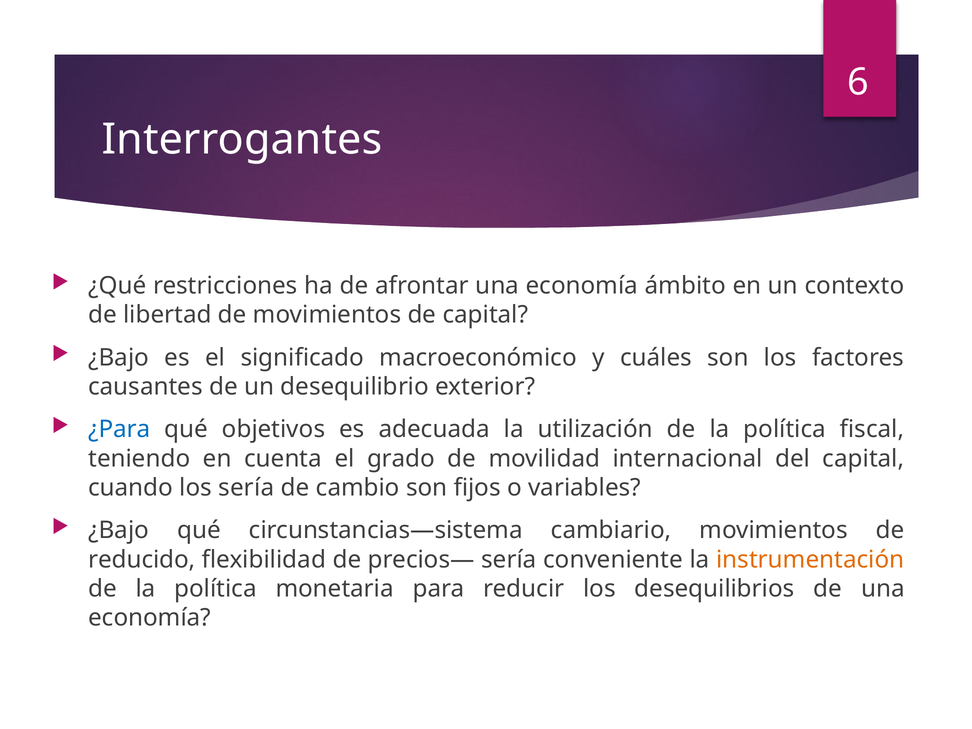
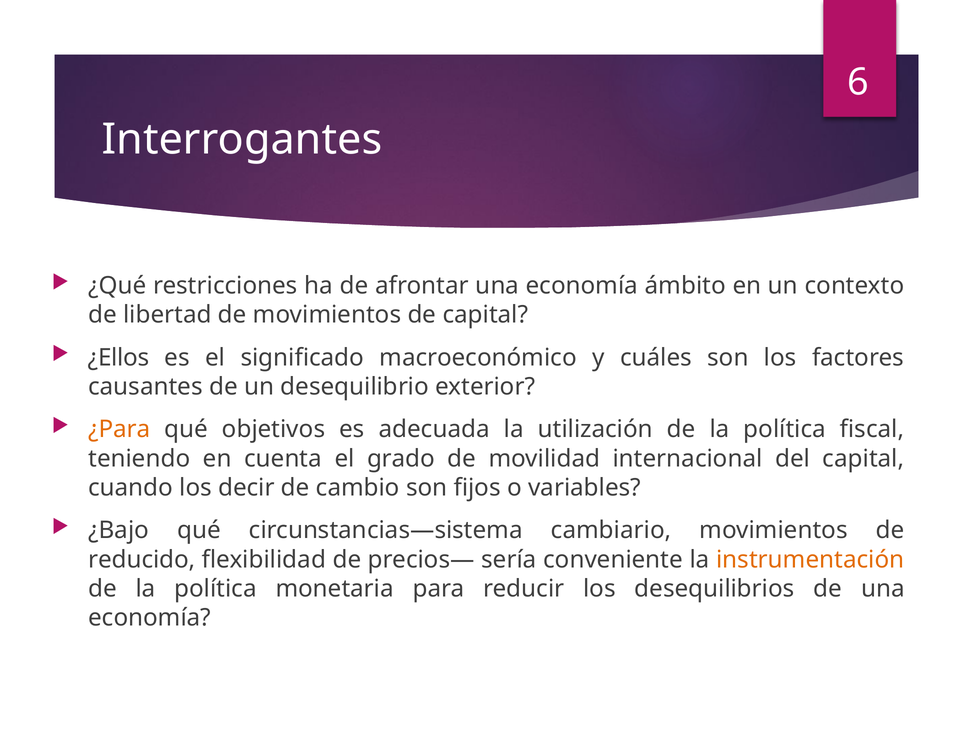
¿Bajo at (119, 358): ¿Bajo -> ¿Ellos
¿Para colour: blue -> orange
los sería: sería -> decir
